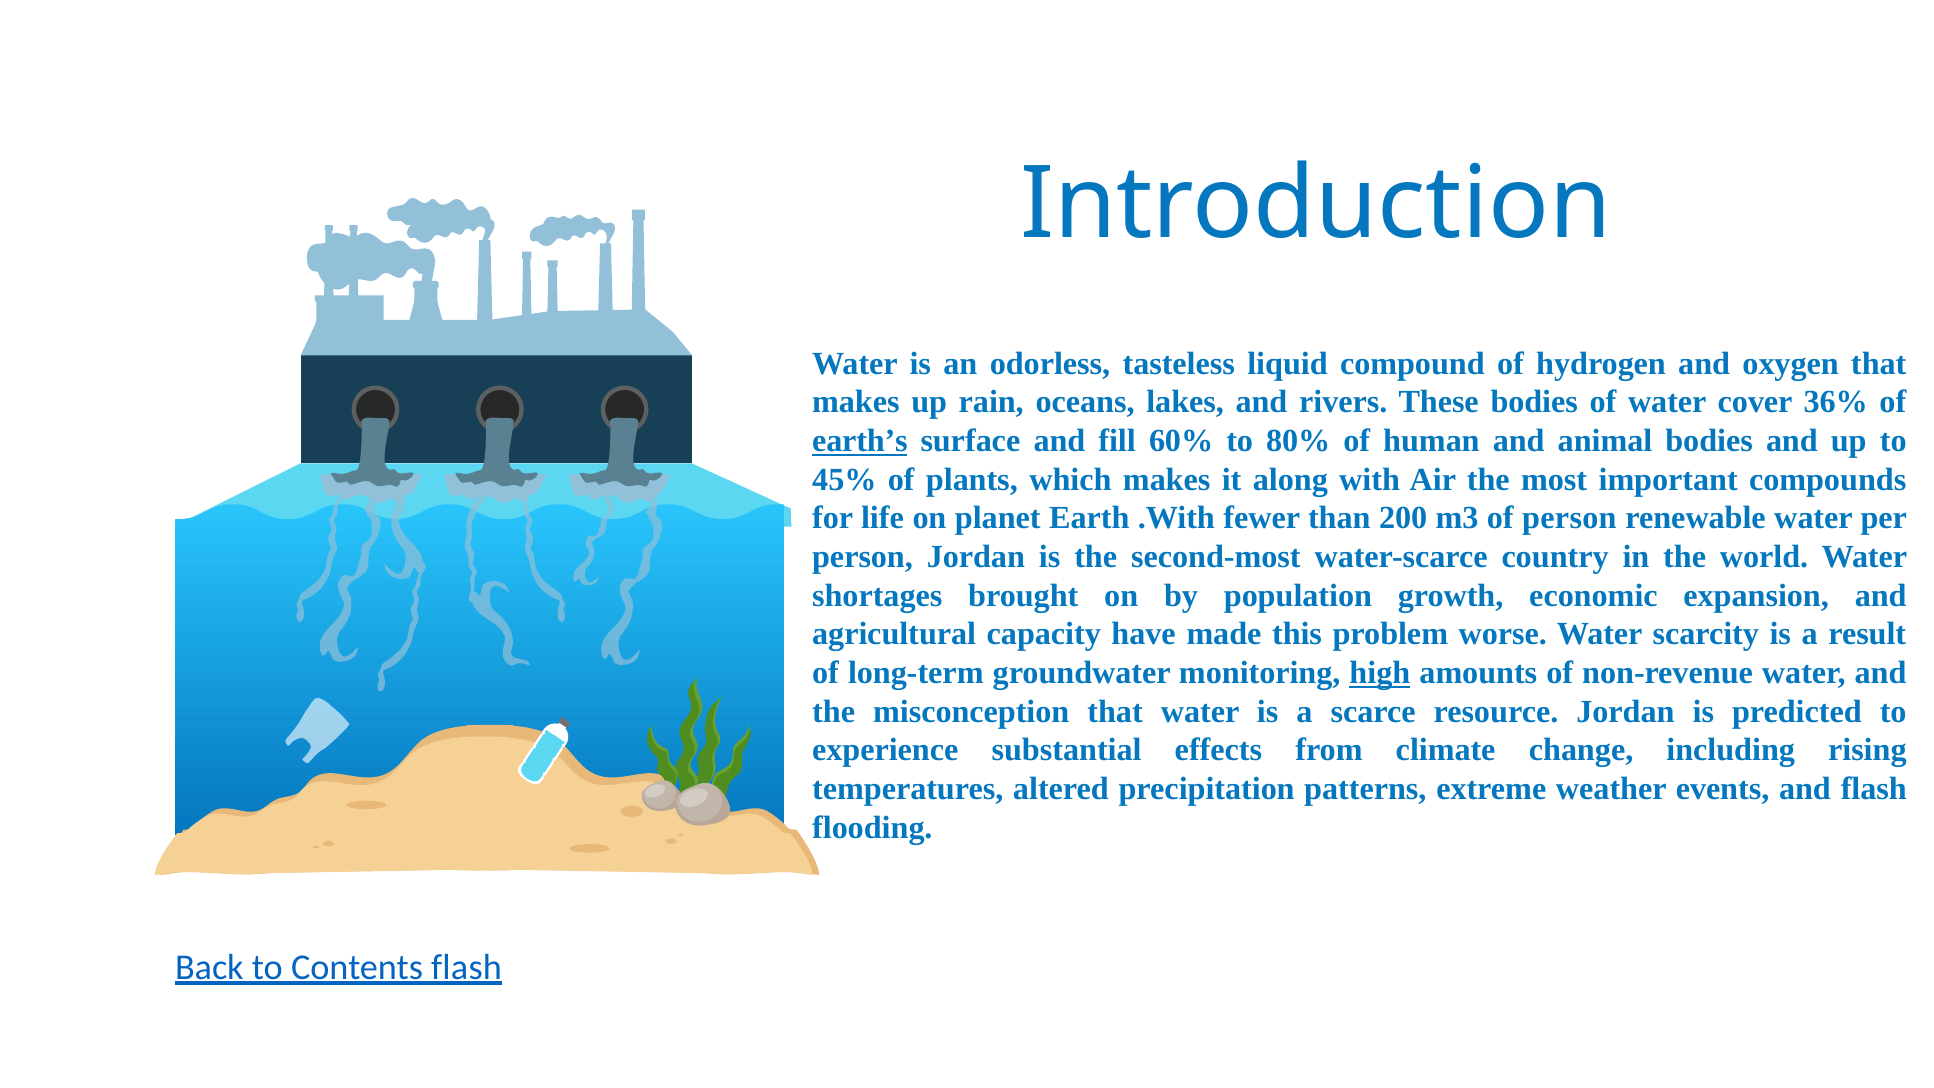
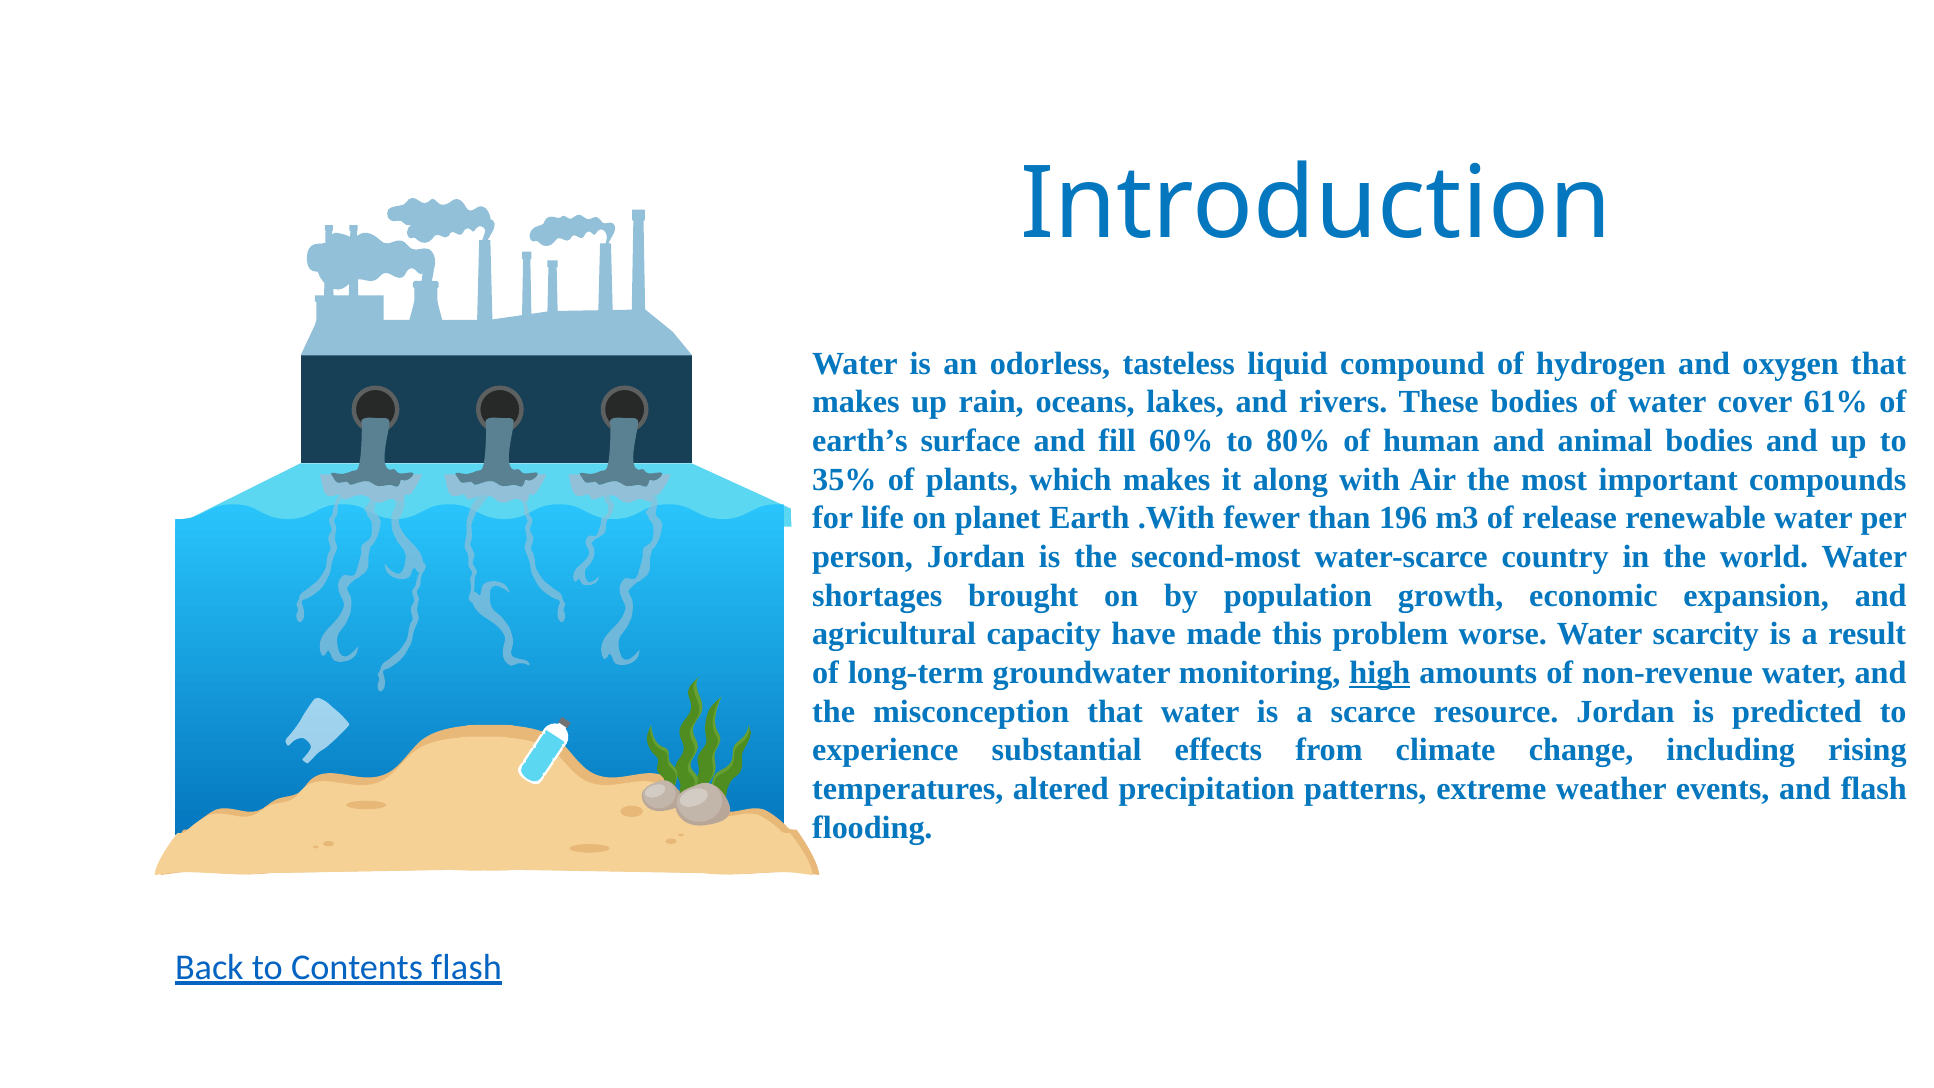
36%: 36% -> 61%
earth’s underline: present -> none
45%: 45% -> 35%
200: 200 -> 196
of person: person -> release
